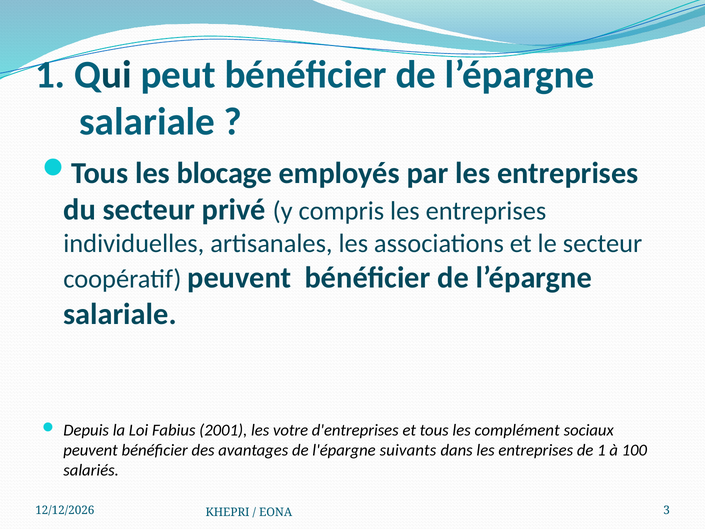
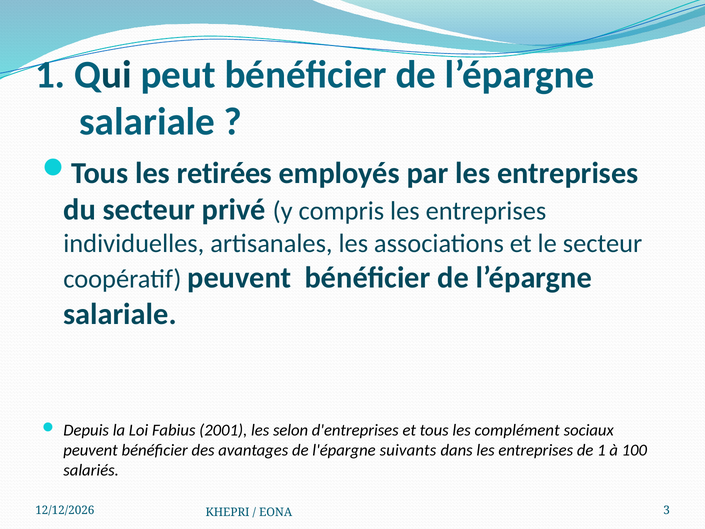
blocage: blocage -> retirées
votre: votre -> selon
